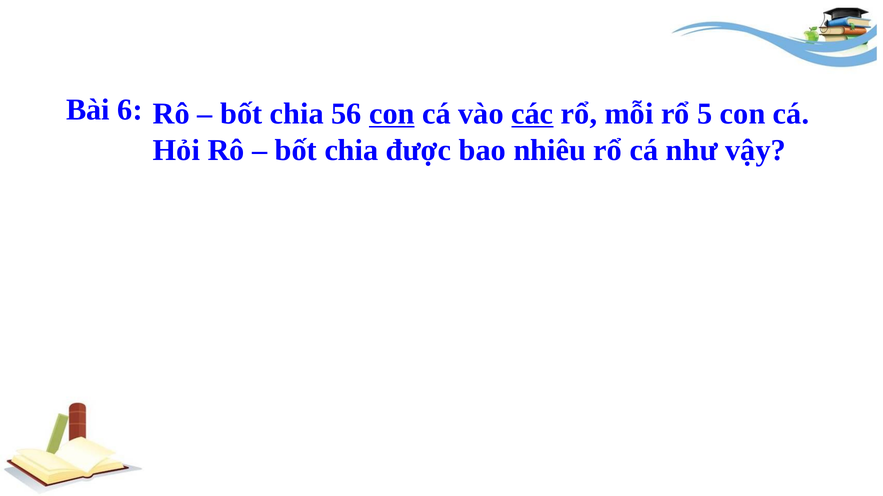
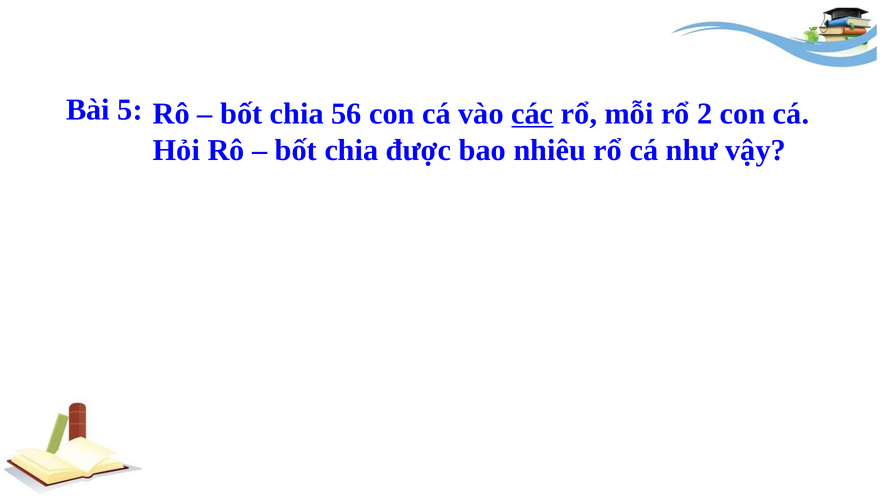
6: 6 -> 5
con at (392, 114) underline: present -> none
5: 5 -> 2
